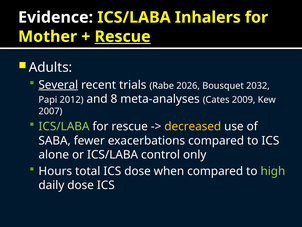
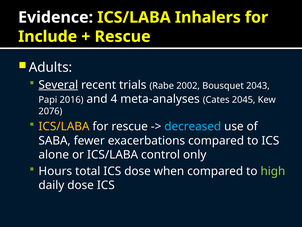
Mother: Mother -> Include
Rescue at (123, 36) underline: present -> none
2026: 2026 -> 2002
2032: 2032 -> 2043
2012: 2012 -> 2016
8: 8 -> 4
2009: 2009 -> 2045
2007: 2007 -> 2076
ICS/LABA at (64, 126) colour: light green -> yellow
decreased colour: yellow -> light blue
